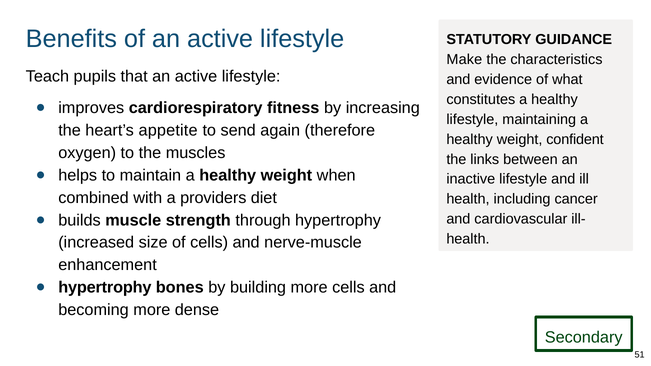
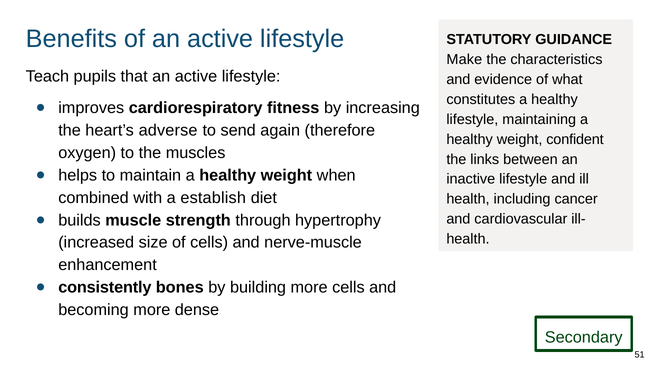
appetite: appetite -> adverse
providers: providers -> establish
hypertrophy at (105, 288): hypertrophy -> consistently
